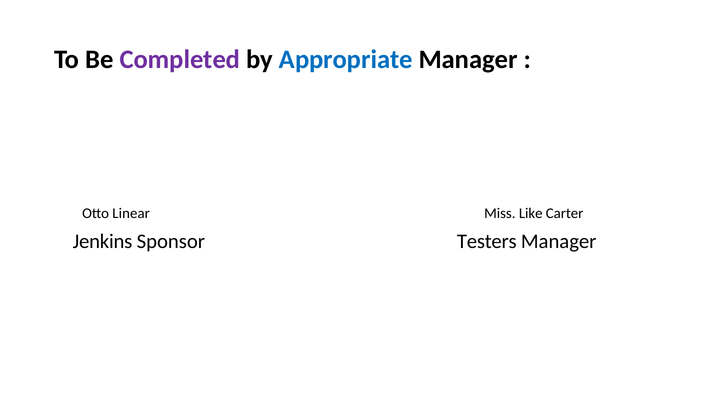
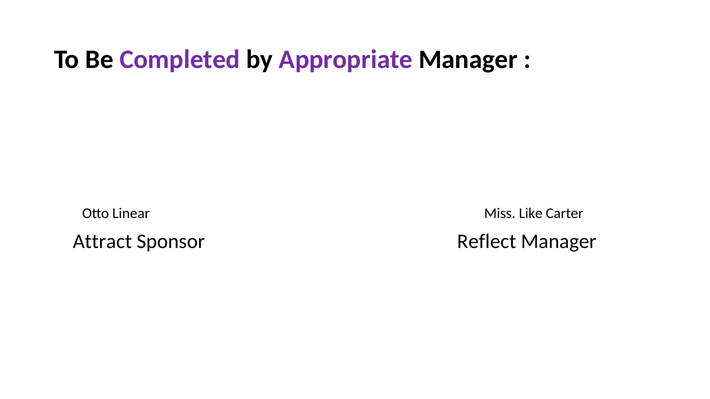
Appropriate colour: blue -> purple
Jenkins: Jenkins -> Attract
Testers: Testers -> Reflect
